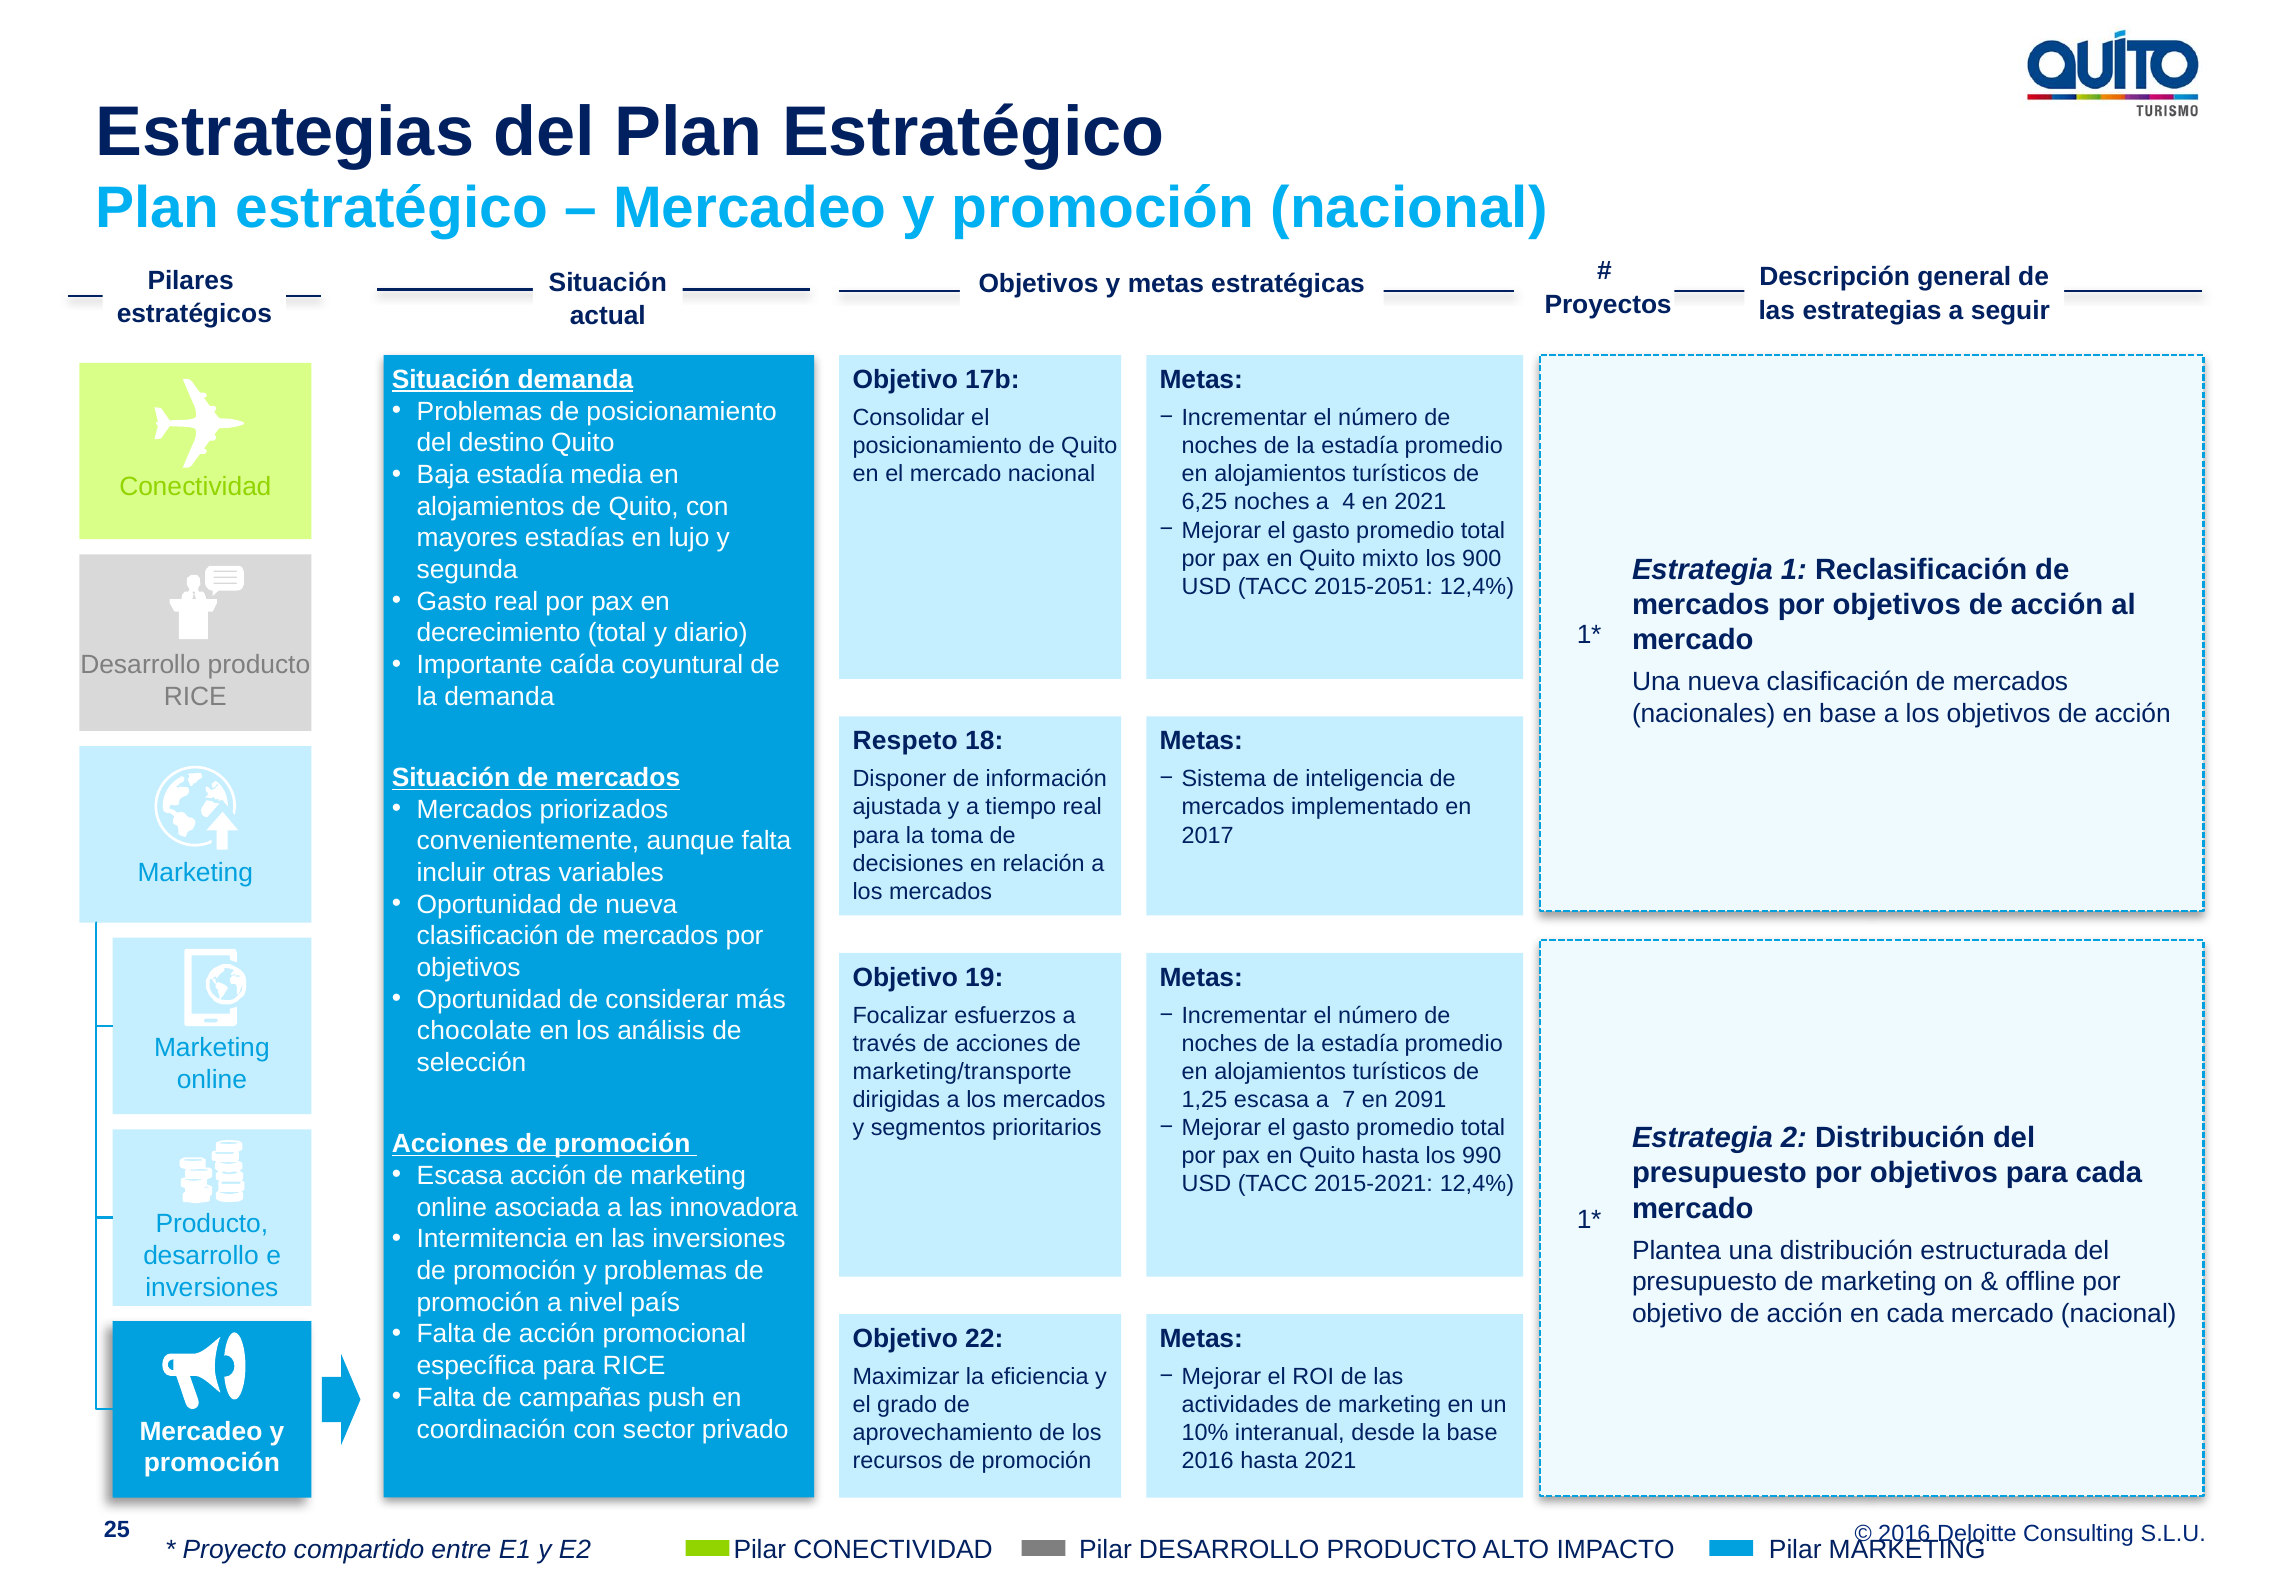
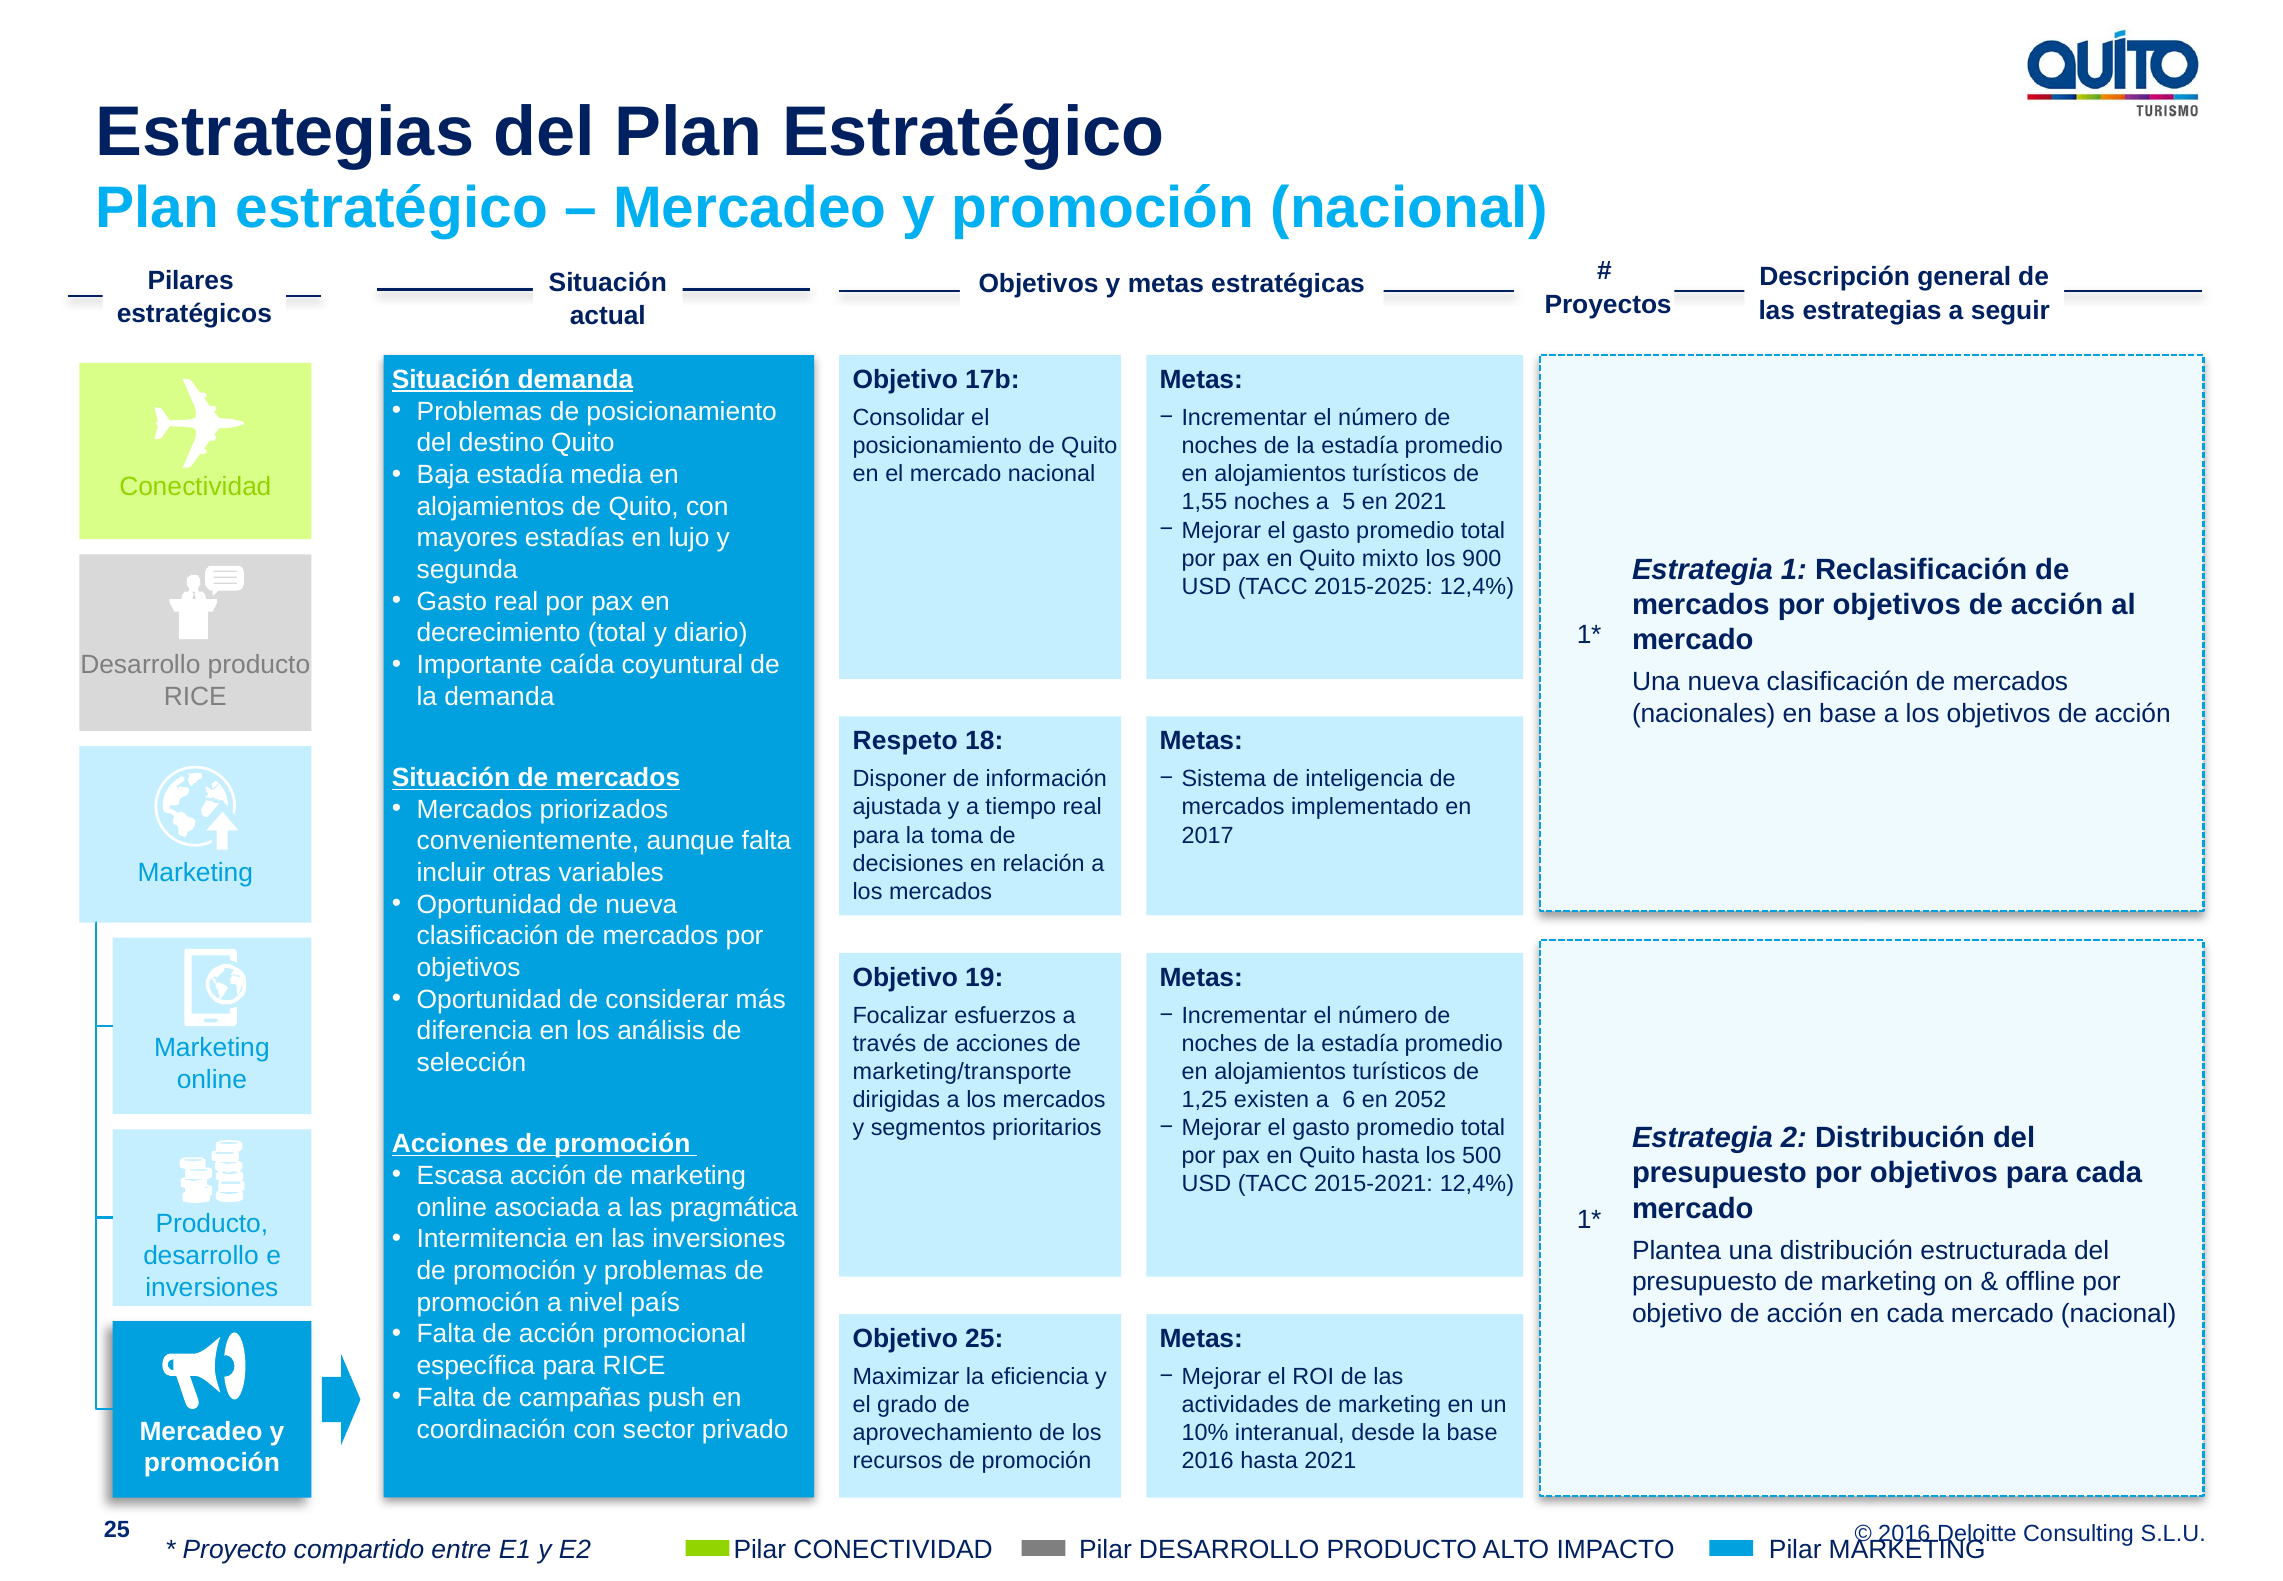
6,25: 6,25 -> 1,55
4: 4 -> 5
2015-2051: 2015-2051 -> 2015-2025
chocolate: chocolate -> diferencia
1,25 escasa: escasa -> existen
7: 7 -> 6
2091: 2091 -> 2052
990: 990 -> 500
innovadora: innovadora -> pragmática
Objetivo 22: 22 -> 25
